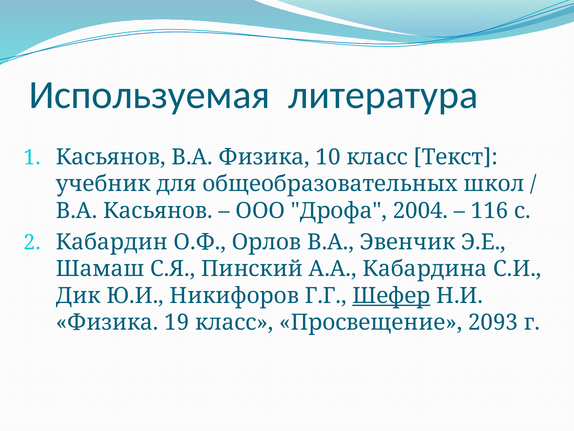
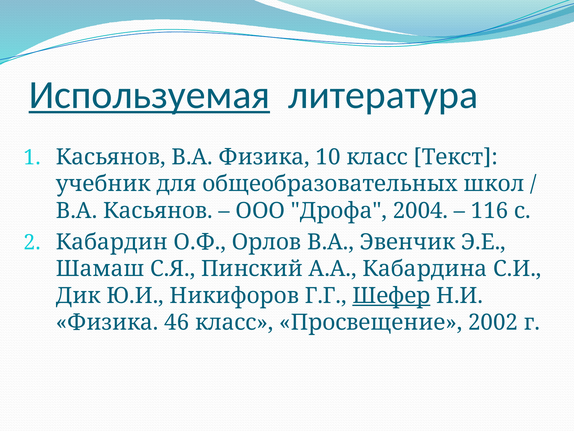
Используемая underline: none -> present
19: 19 -> 46
2093: 2093 -> 2002
